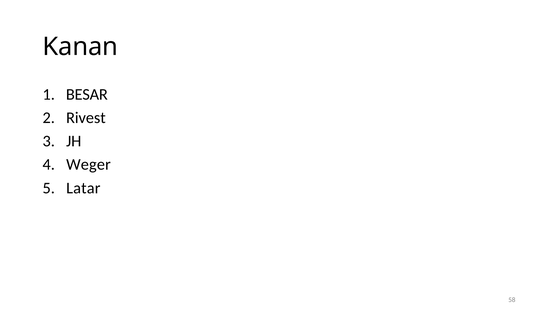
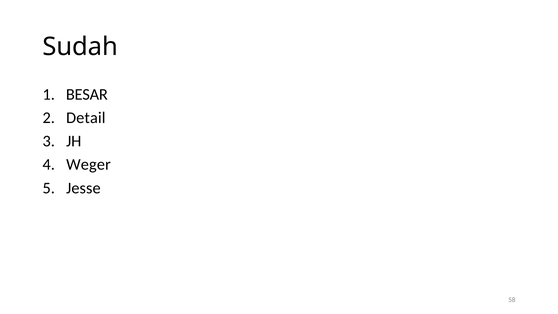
Kanan: Kanan -> Sudah
Rivest: Rivest -> Detail
Latar: Latar -> Jesse
